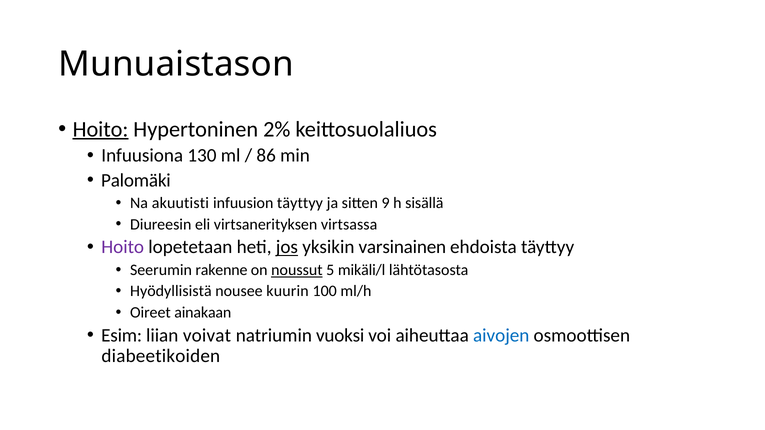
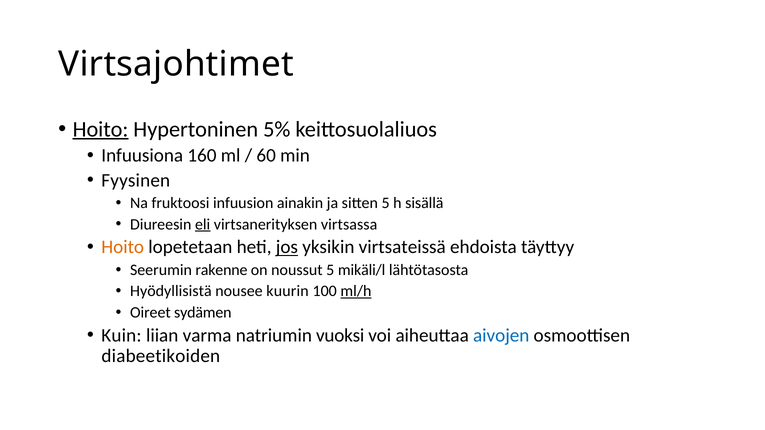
Munuaistason: Munuaistason -> Virtsajohtimet
2%: 2% -> 5%
130: 130 -> 160
86: 86 -> 60
Palomäki: Palomäki -> Fyysinen
akuutisti: akuutisti -> fruktoosi
infuusion täyttyy: täyttyy -> ainakin
sitten 9: 9 -> 5
eli underline: none -> present
Hoito at (123, 247) colour: purple -> orange
varsinainen: varsinainen -> virtsateissä
noussut underline: present -> none
ml/h underline: none -> present
ainakaan: ainakaan -> sydämen
Esim: Esim -> Kuin
voivat: voivat -> varma
